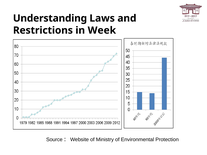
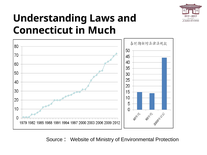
Restrictions: Restrictions -> Connecticut
Week: Week -> Much
